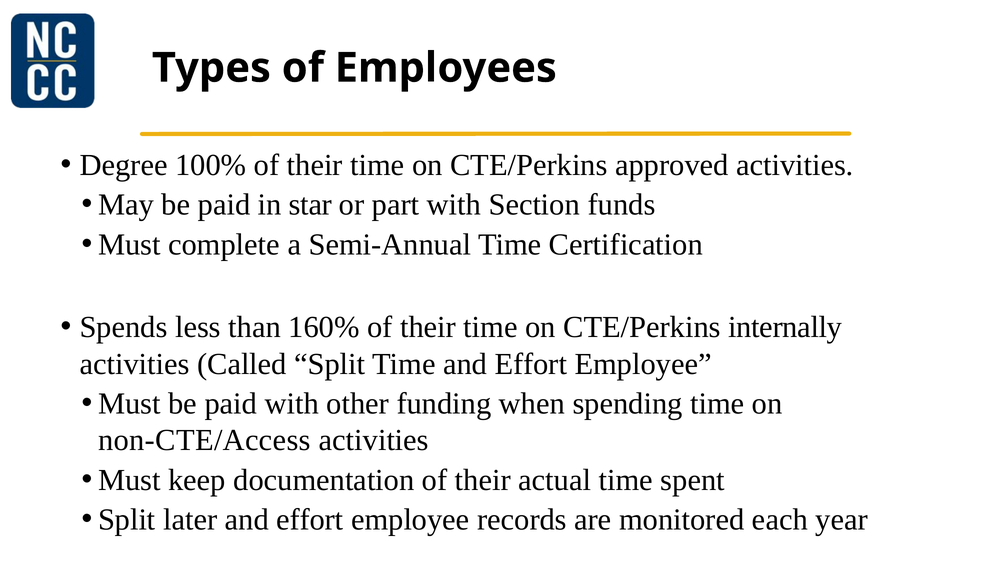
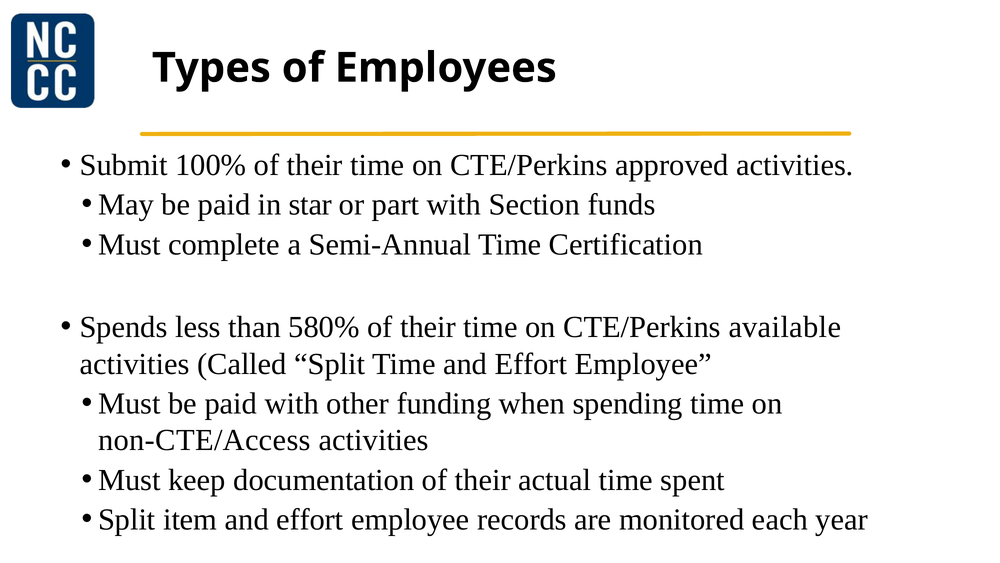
Degree: Degree -> Submit
160%: 160% -> 580%
internally: internally -> available
later: later -> item
